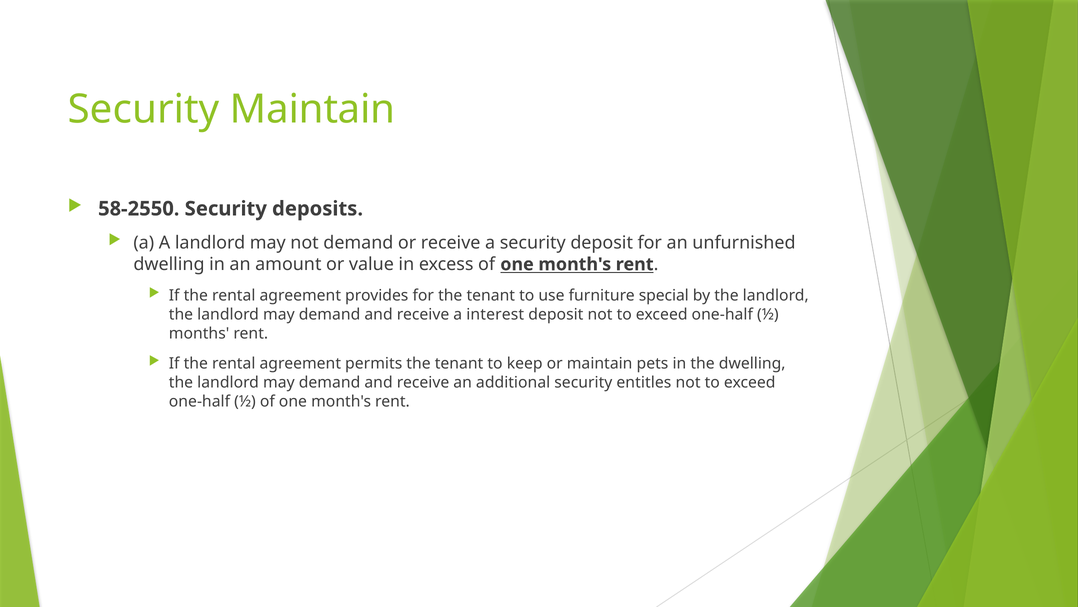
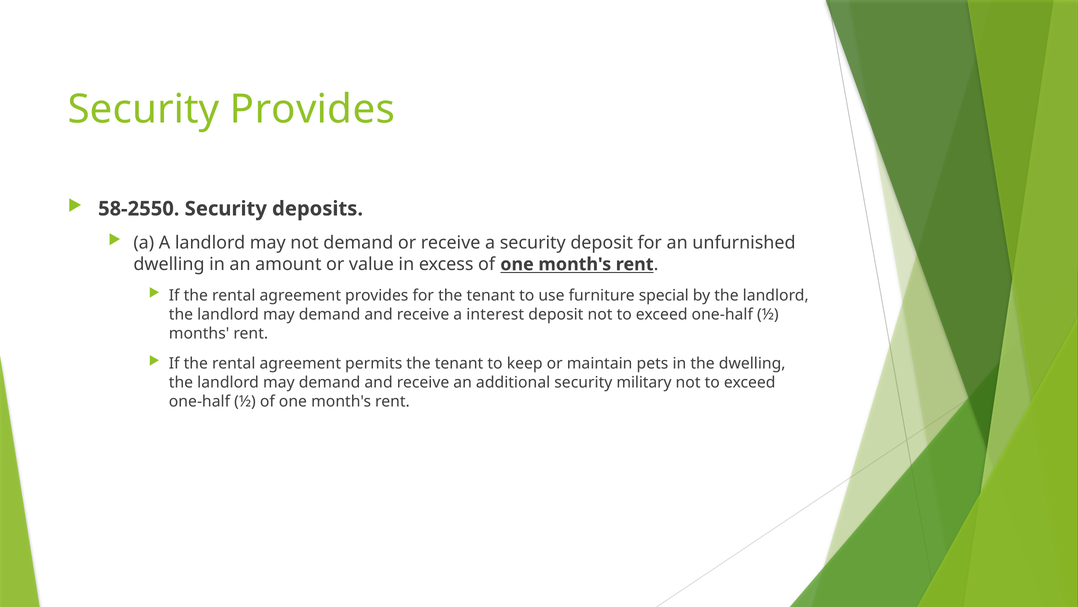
Security Maintain: Maintain -> Provides
entitles: entitles -> military
